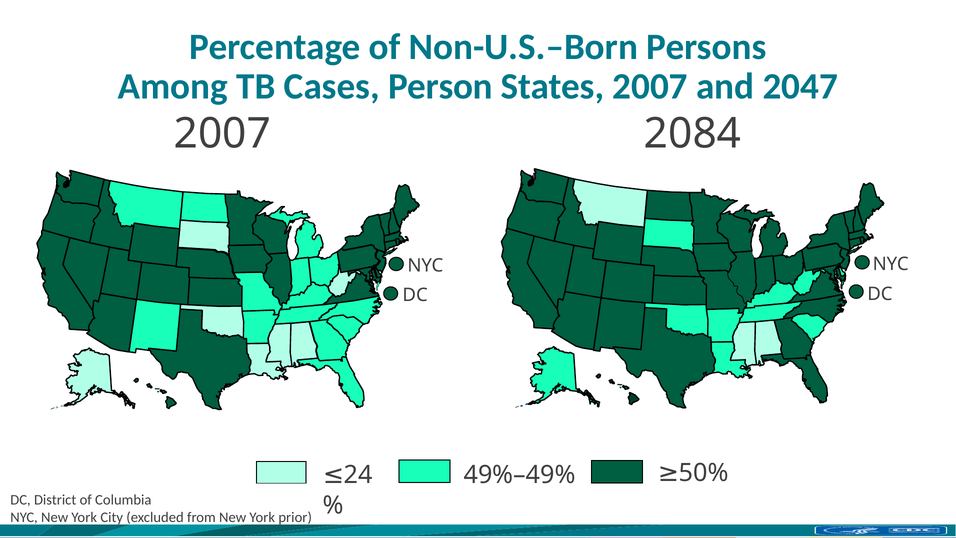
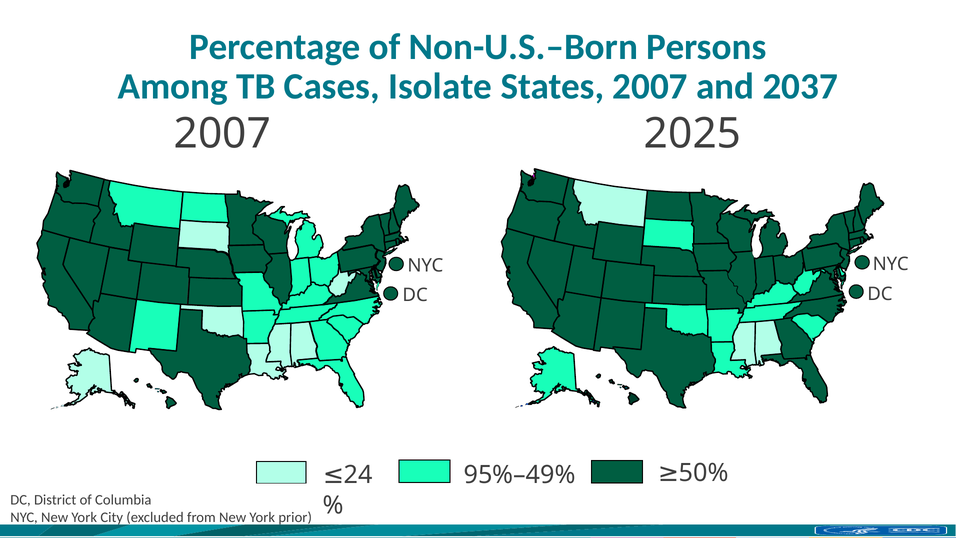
Person: Person -> Isolate
2047: 2047 -> 2037
2084: 2084 -> 2025
49%–49%: 49%–49% -> 95%–49%
